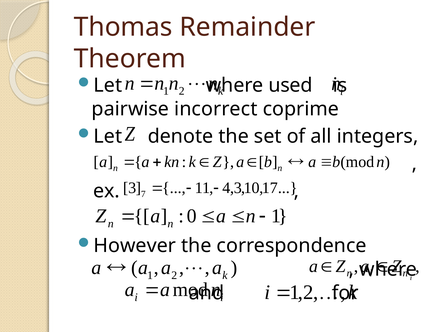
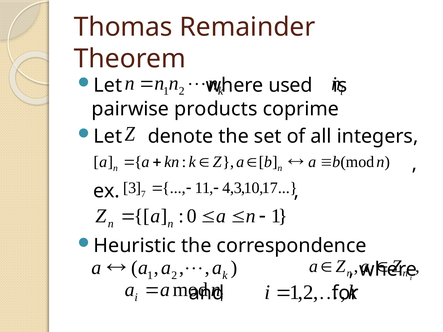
incorrect: incorrect -> products
However: However -> Heuristic
